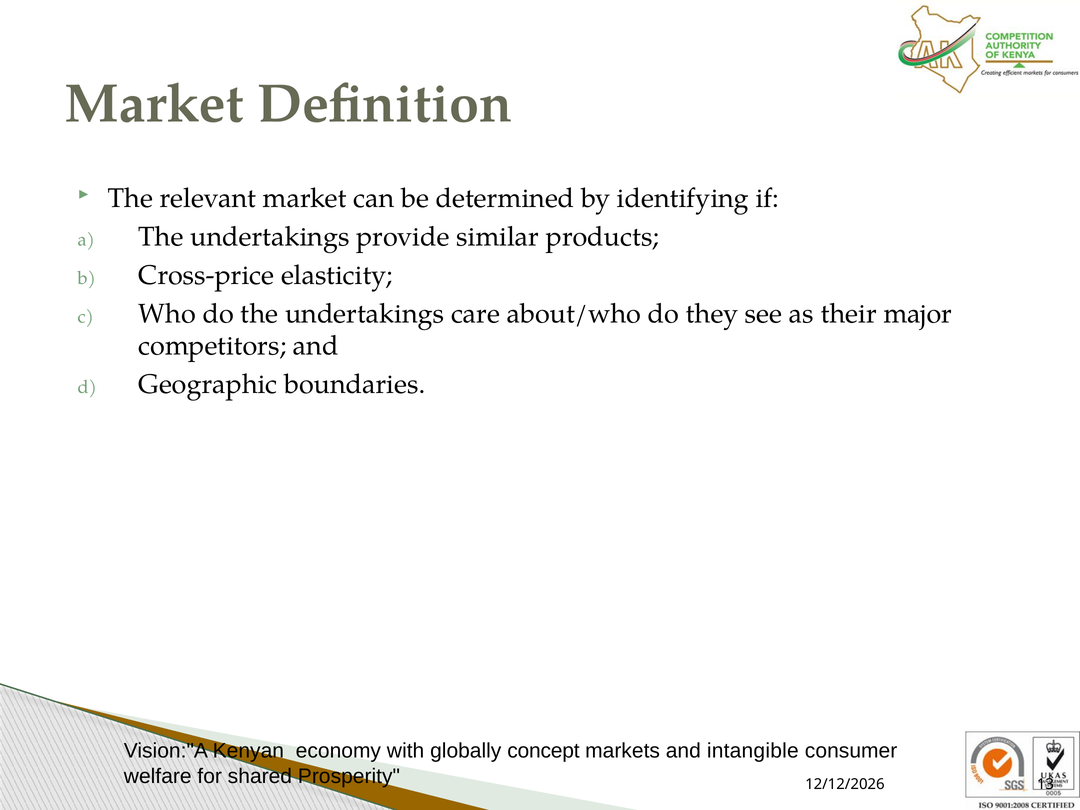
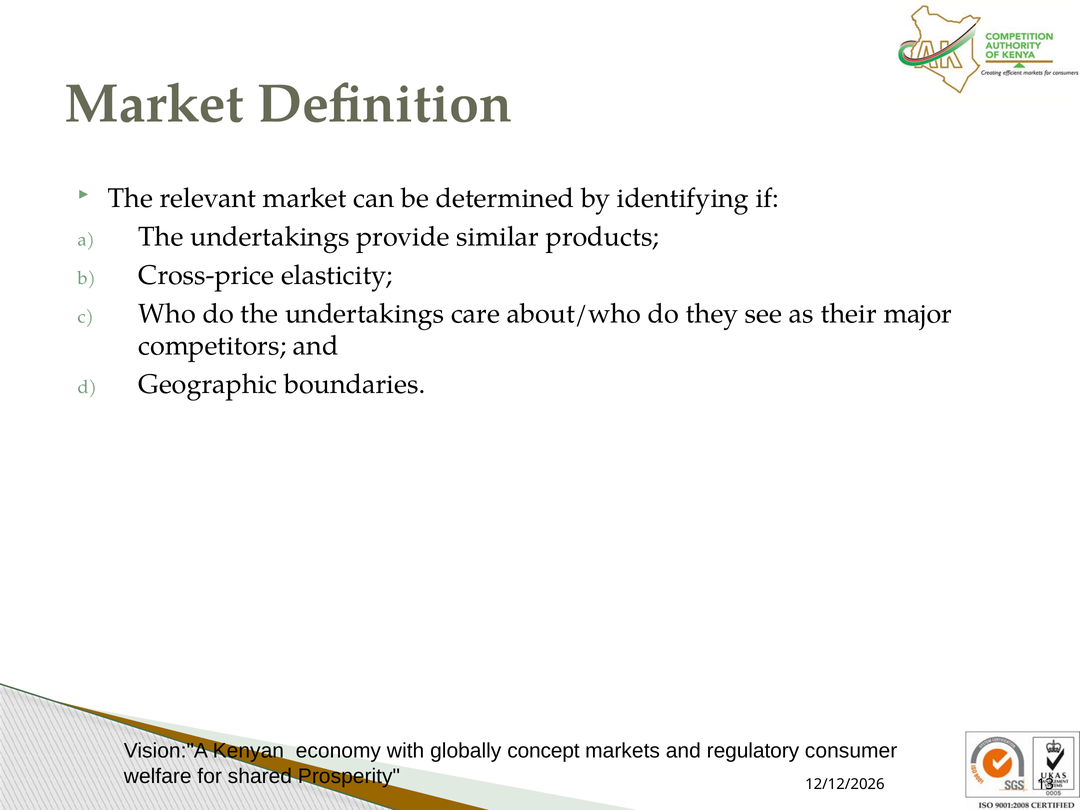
intangible: intangible -> regulatory
